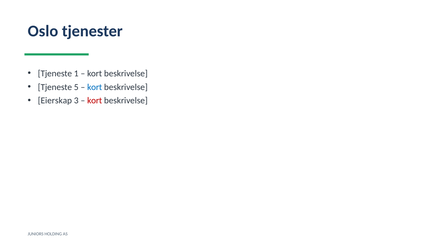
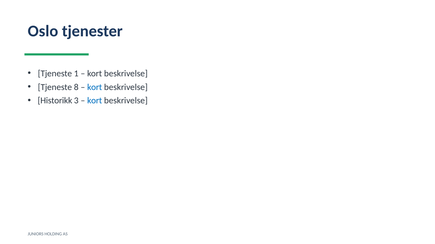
5: 5 -> 8
Eierskap: Eierskap -> Historikk
kort at (95, 101) colour: red -> blue
